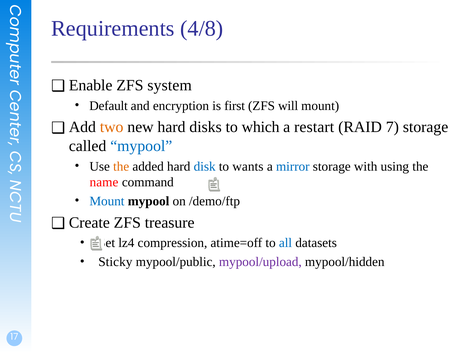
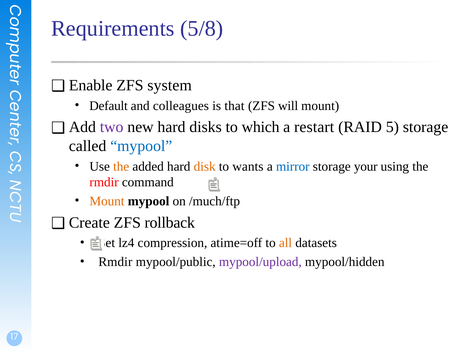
4/8: 4/8 -> 5/8
encryption: encryption -> colleagues
first: first -> that
two colour: orange -> purple
7: 7 -> 5
disk colour: blue -> orange
with: with -> your
name at (104, 182): name -> rmdir
Mount at (107, 201) colour: blue -> orange
/demo/ftp: /demo/ftp -> /much/ftp
treasure: treasure -> rollback
all colour: blue -> orange
Sticky at (115, 262): Sticky -> Rmdir
